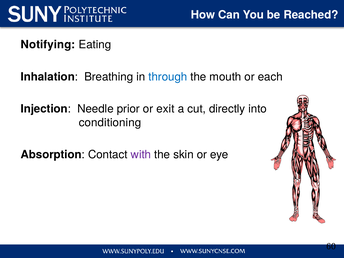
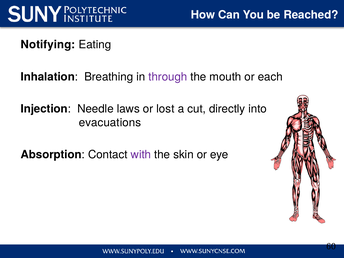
through colour: blue -> purple
prior: prior -> laws
exit: exit -> lost
conditioning: conditioning -> evacuations
